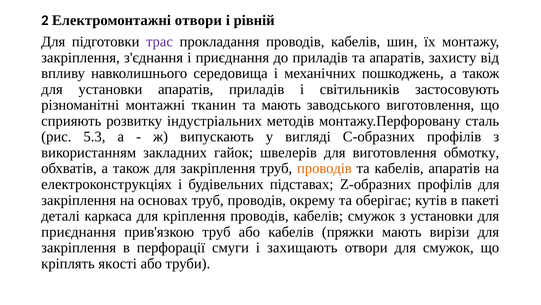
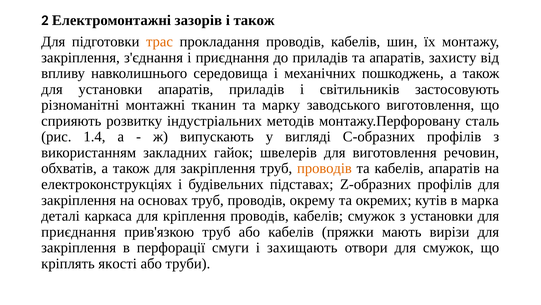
Електромонтажні отвори: отвори -> зазорів
і рівній: рівній -> також
трас colour: purple -> orange
та мають: мають -> марку
5.3: 5.3 -> 1.4
обмотку: обмотку -> речовин
оберігає: оберігає -> окремих
пакеті: пакеті -> марка
